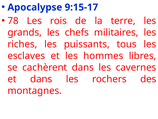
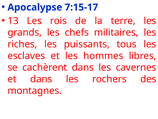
9:15-17: 9:15-17 -> 7:15-17
78: 78 -> 13
